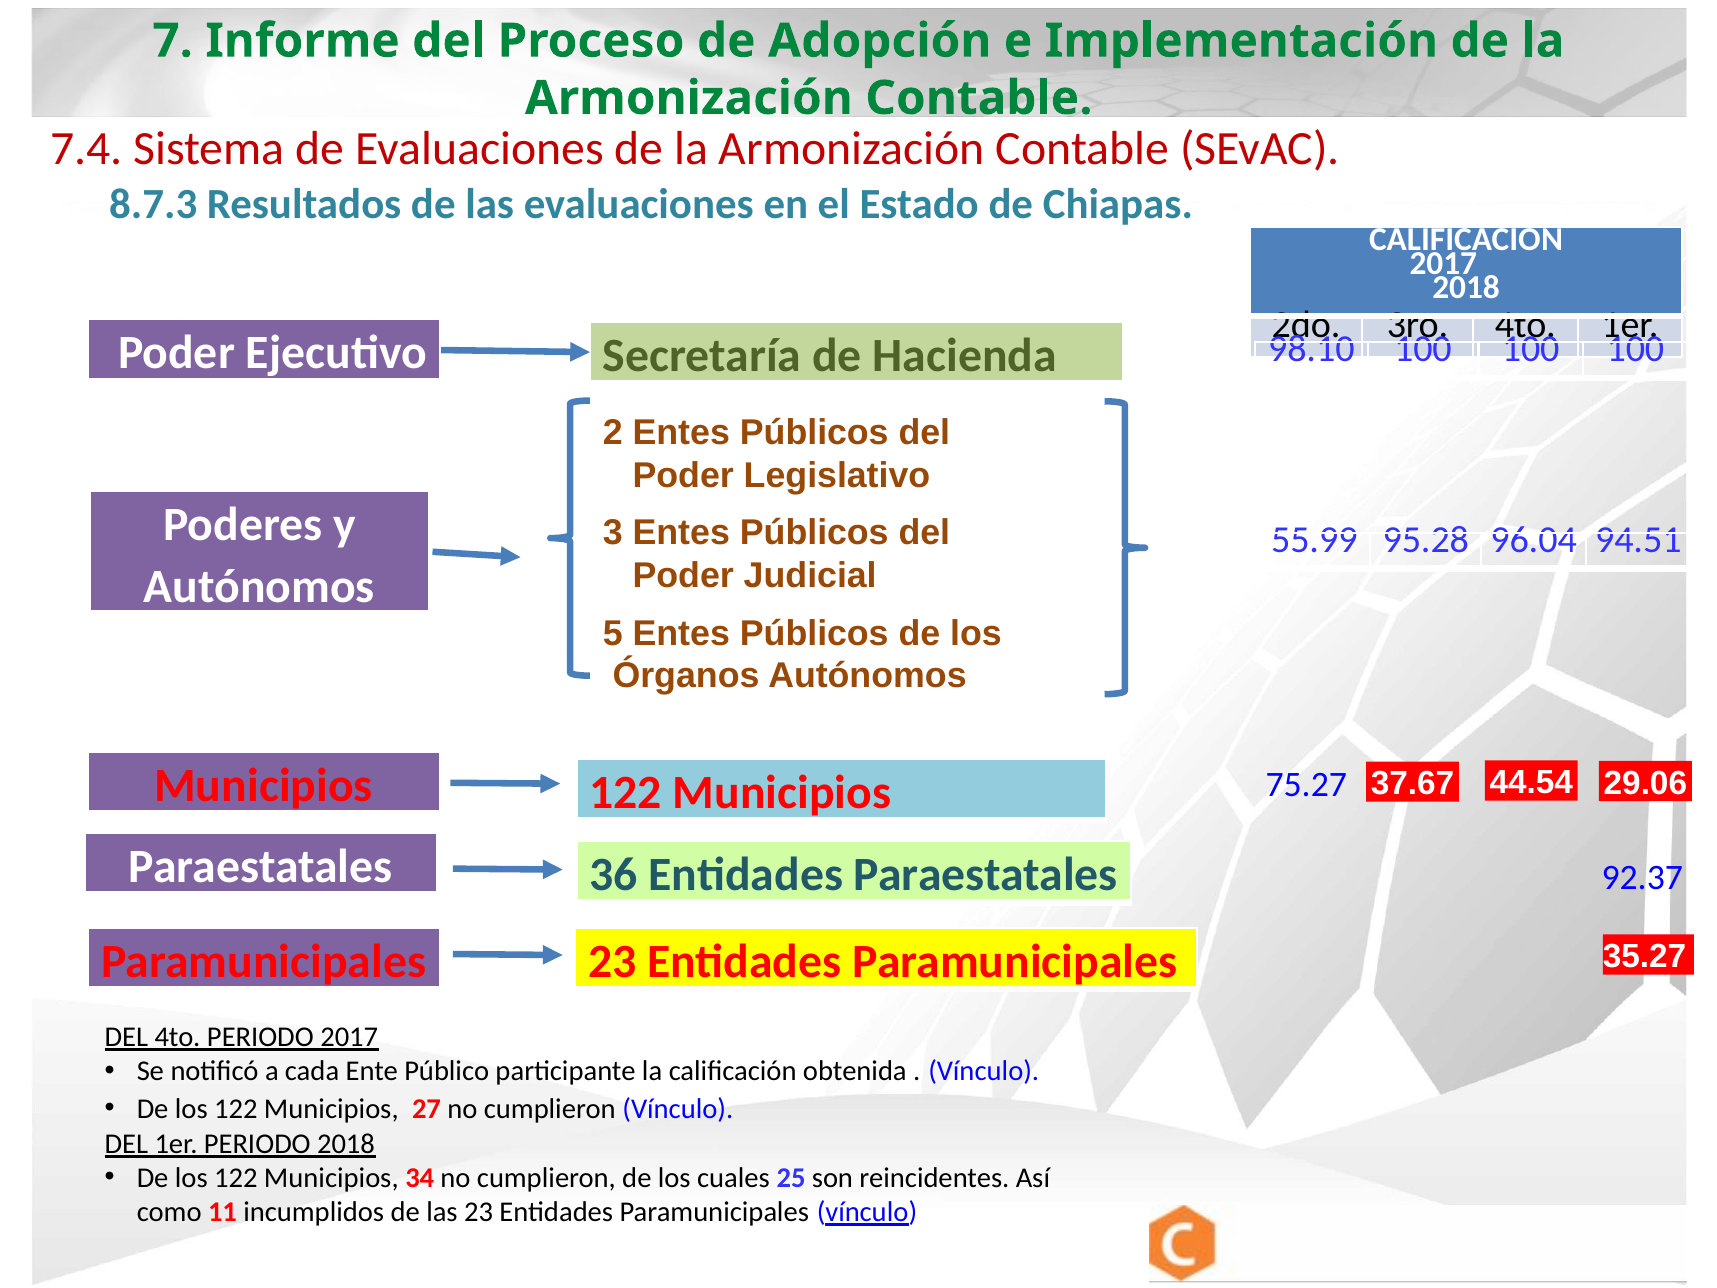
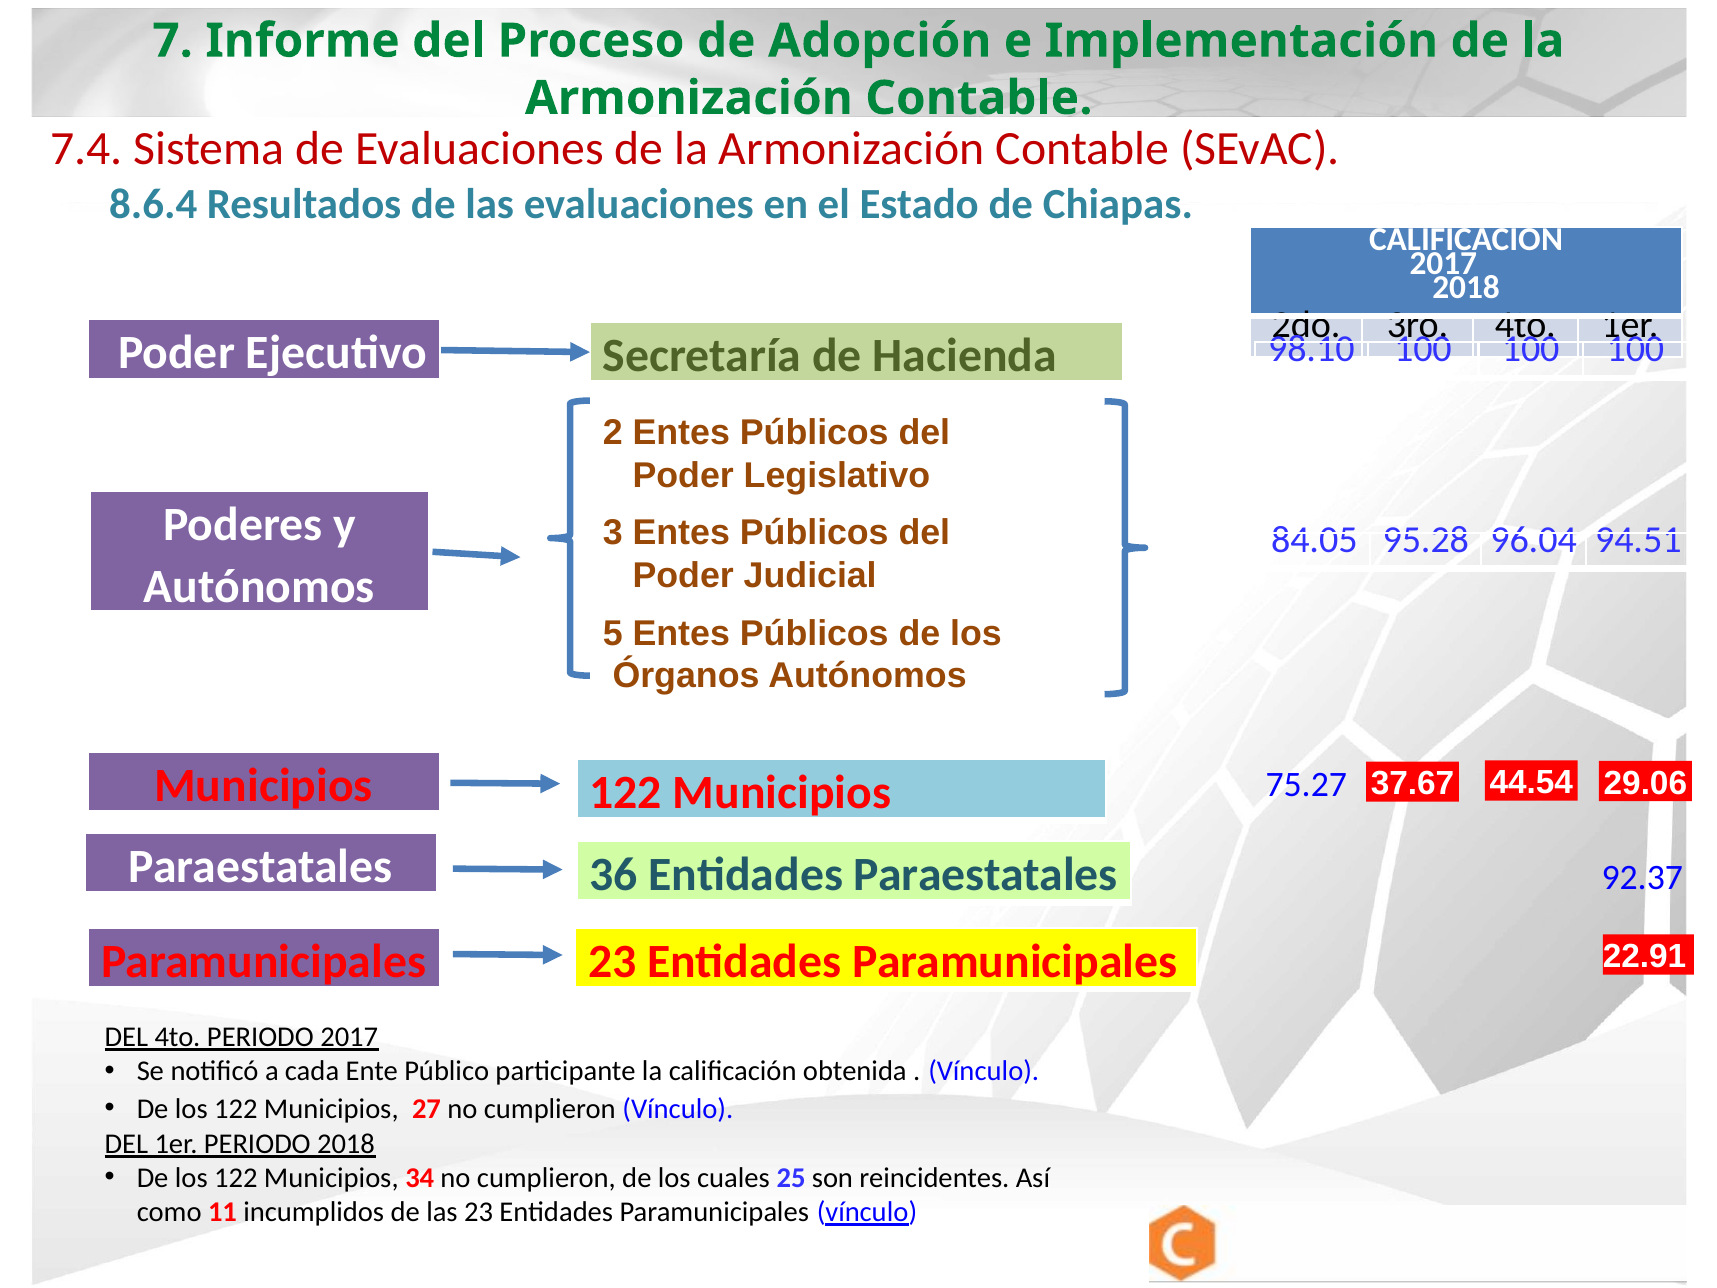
8.7.3: 8.7.3 -> 8.6.4
55.99: 55.99 -> 84.05
35.27: 35.27 -> 22.91
